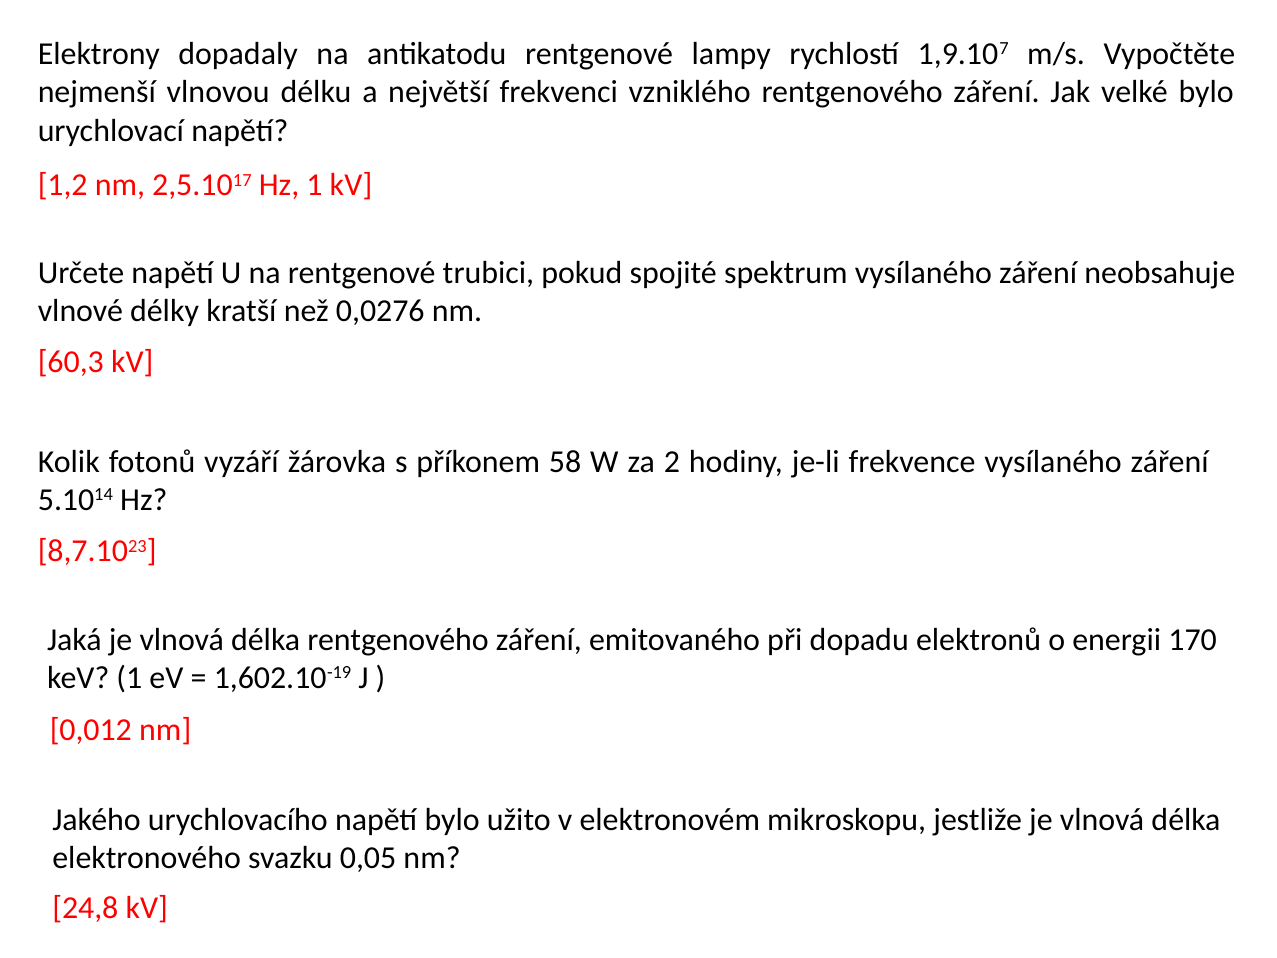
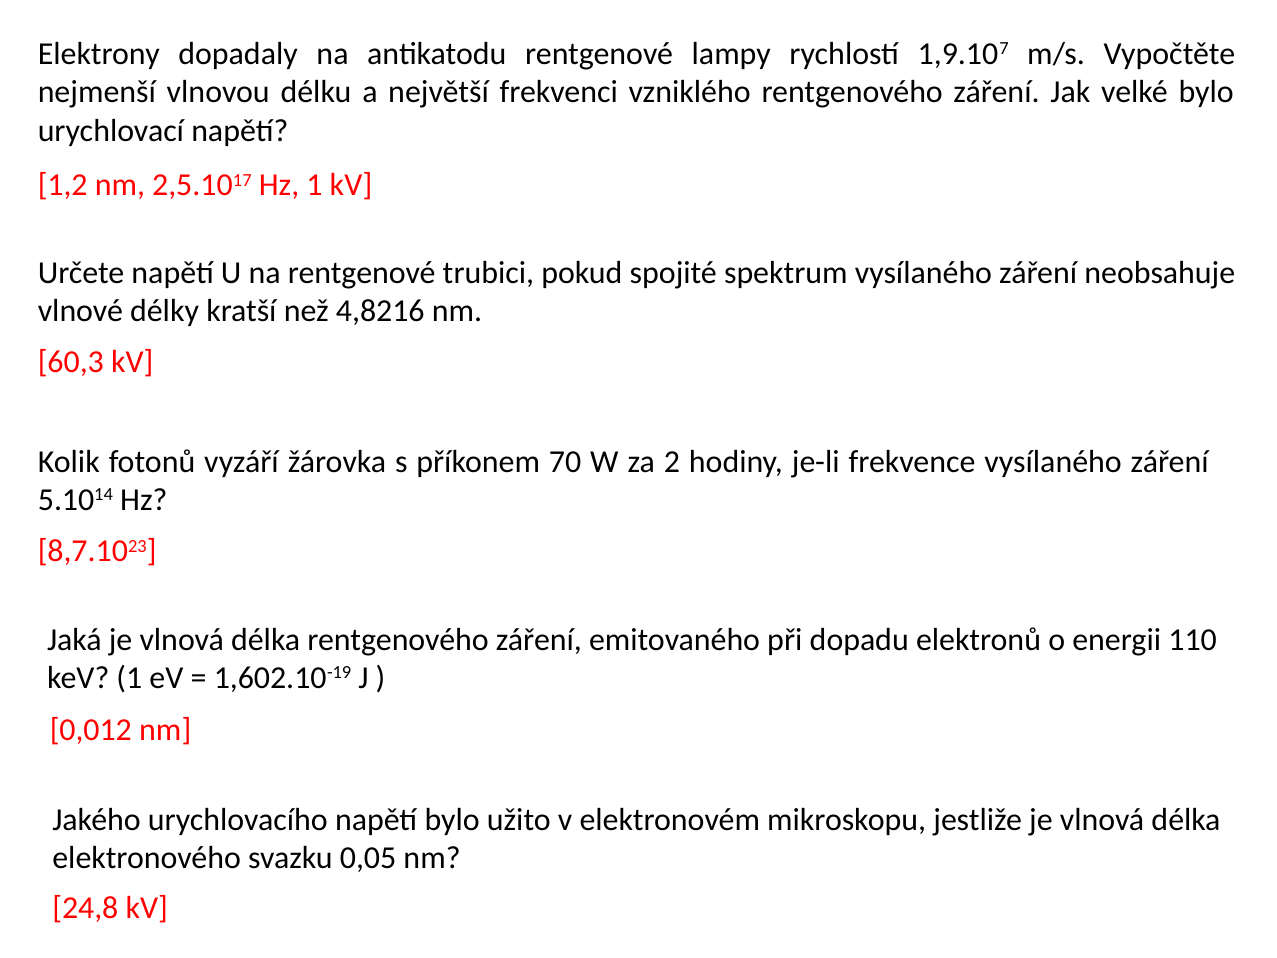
0,0276: 0,0276 -> 4,8216
58: 58 -> 70
170: 170 -> 110
